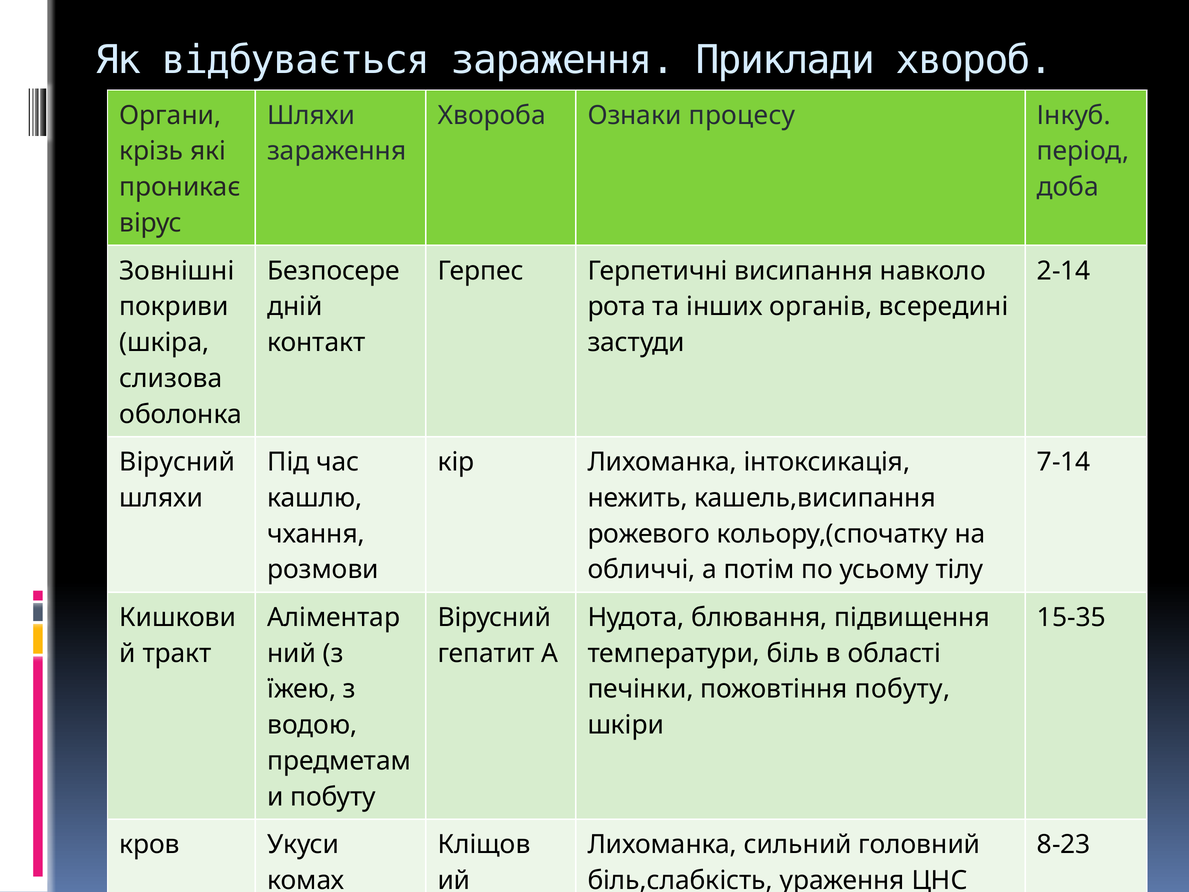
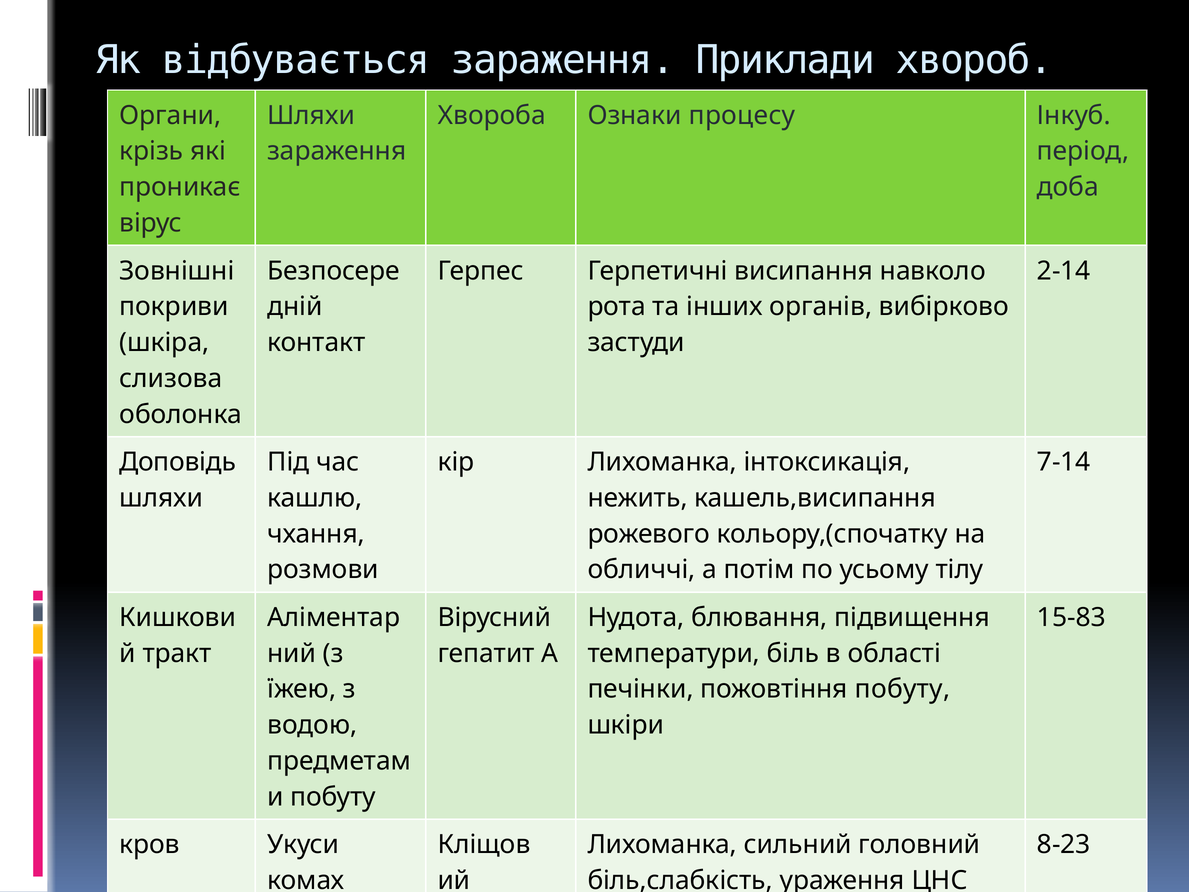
всередині: всередині -> вибірково
Вірусний at (177, 462): Вірусний -> Доповідь
15-35: 15-35 -> 15-83
